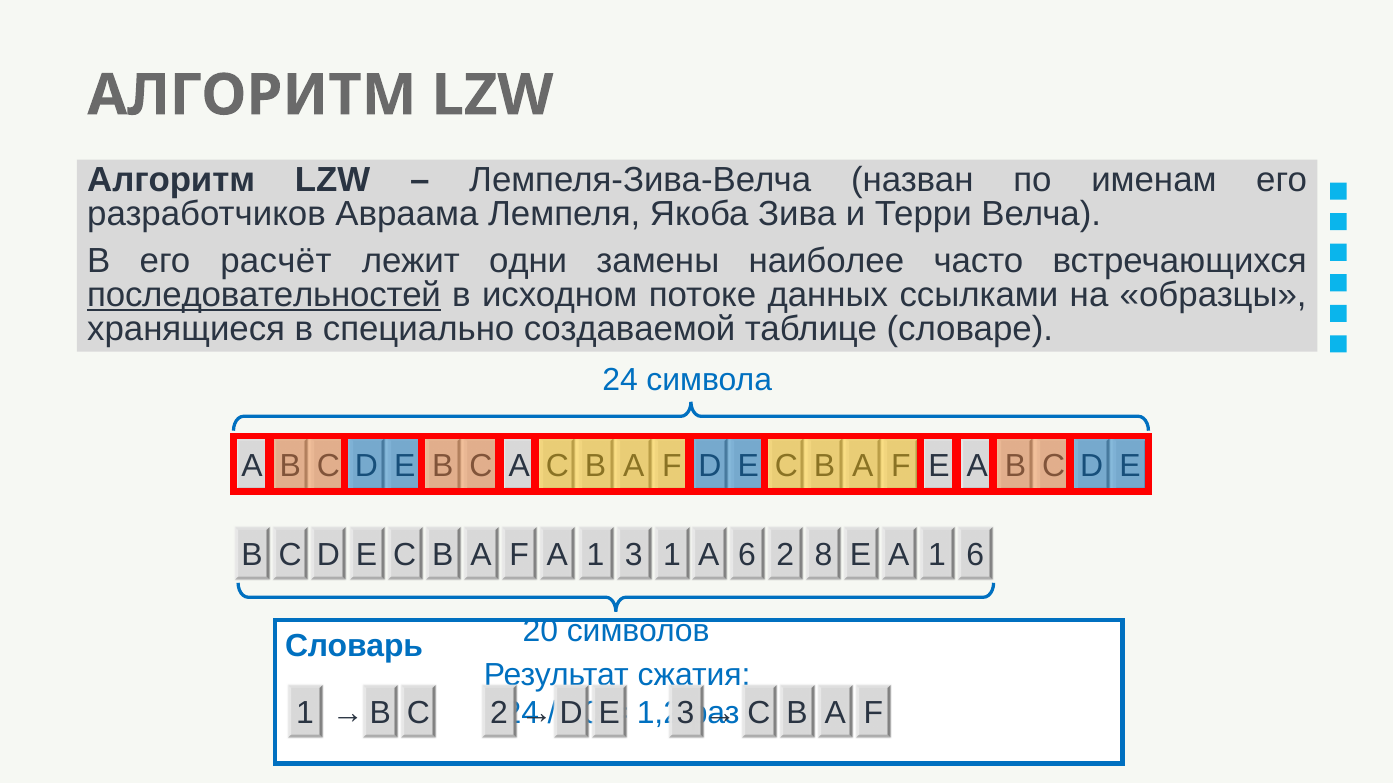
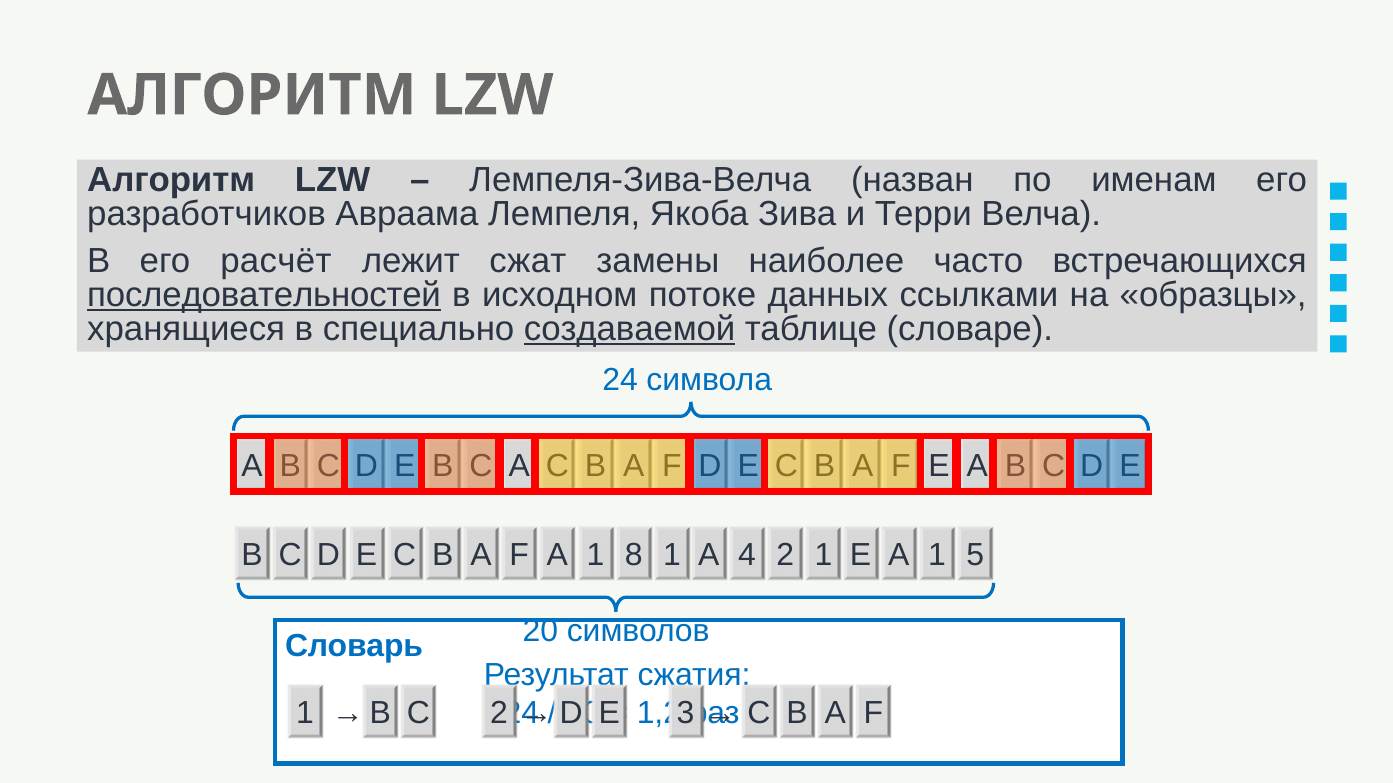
одни: одни -> сжат
создаваемой underline: none -> present
1 3: 3 -> 8
6 at (747, 556): 6 -> 4
2 8: 8 -> 1
А 1 6: 6 -> 5
